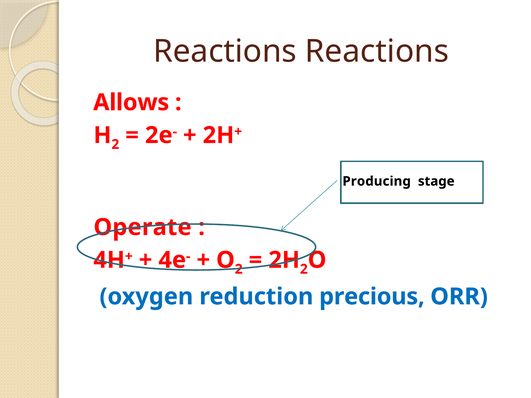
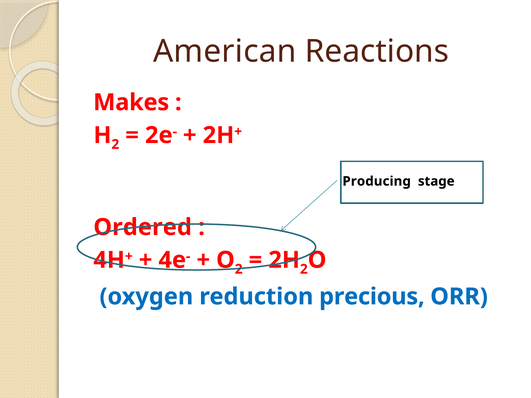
Reactions at (225, 51): Reactions -> American
Allows: Allows -> Makes
Operate: Operate -> Ordered
